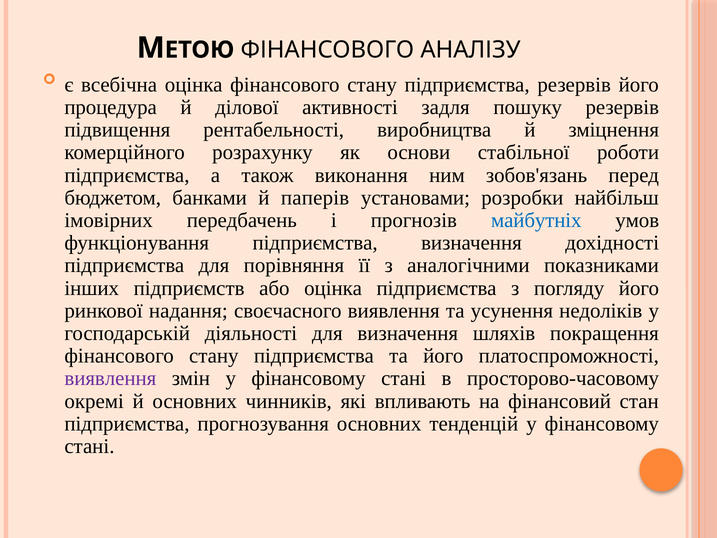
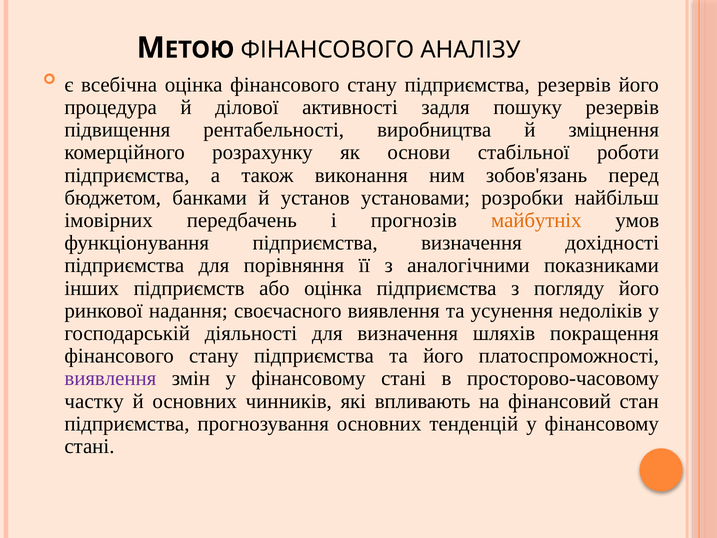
паперів: паперів -> установ
майбутніх colour: blue -> orange
окремі: окремі -> частку
